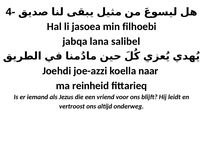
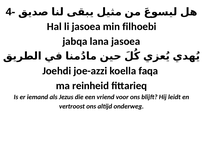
lana salibel: salibel -> jasoea
naar: naar -> faqa
